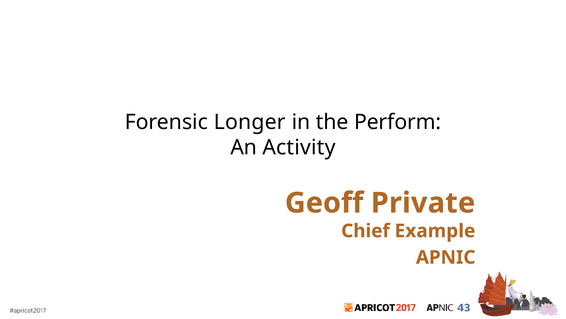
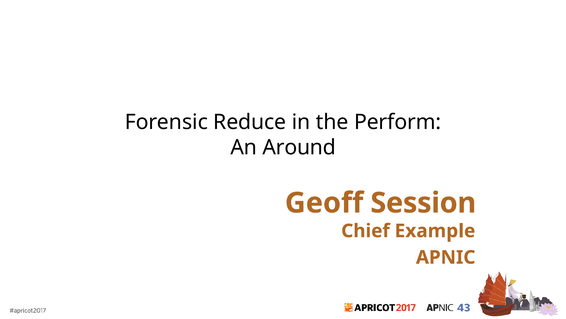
Longer: Longer -> Reduce
Activity: Activity -> Around
Private: Private -> Session
